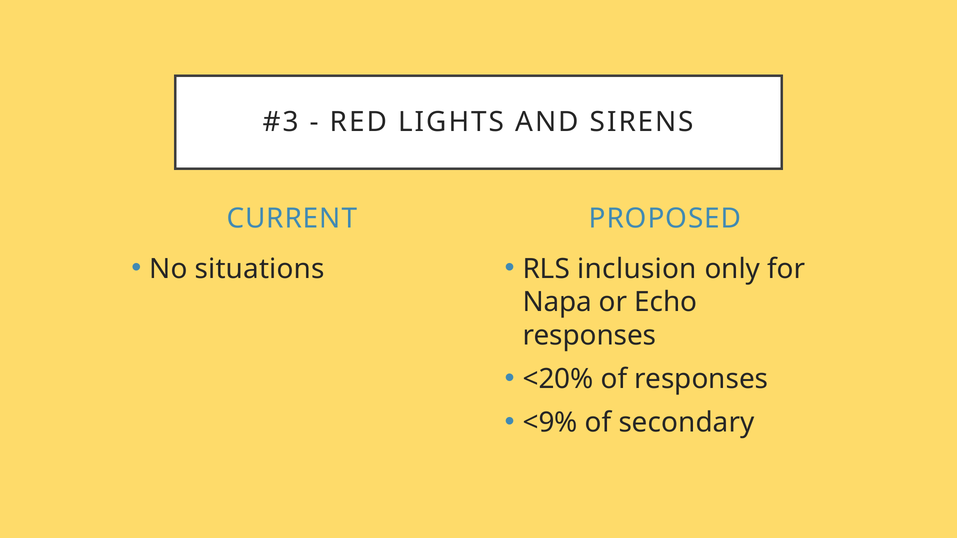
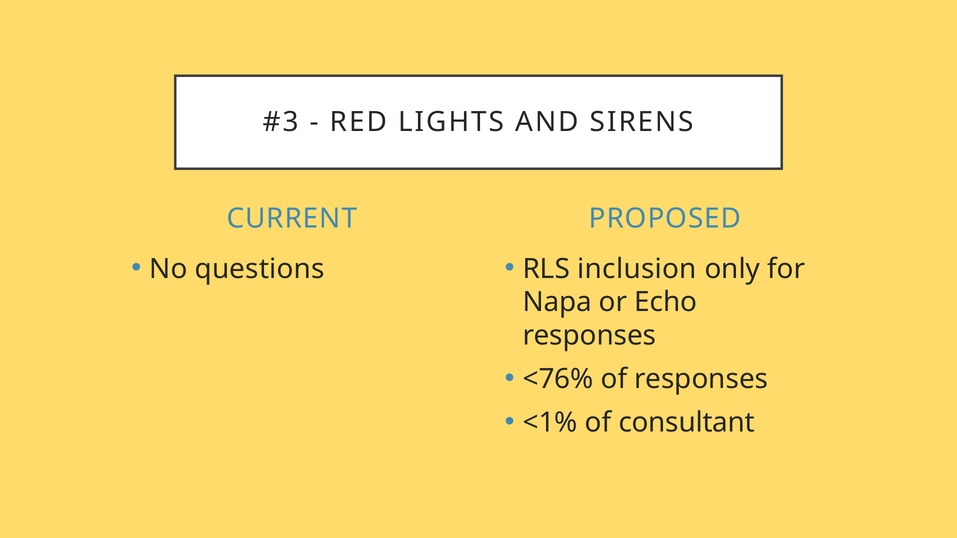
situations: situations -> questions
<20%: <20% -> <76%
<9%: <9% -> <1%
secondary: secondary -> consultant
